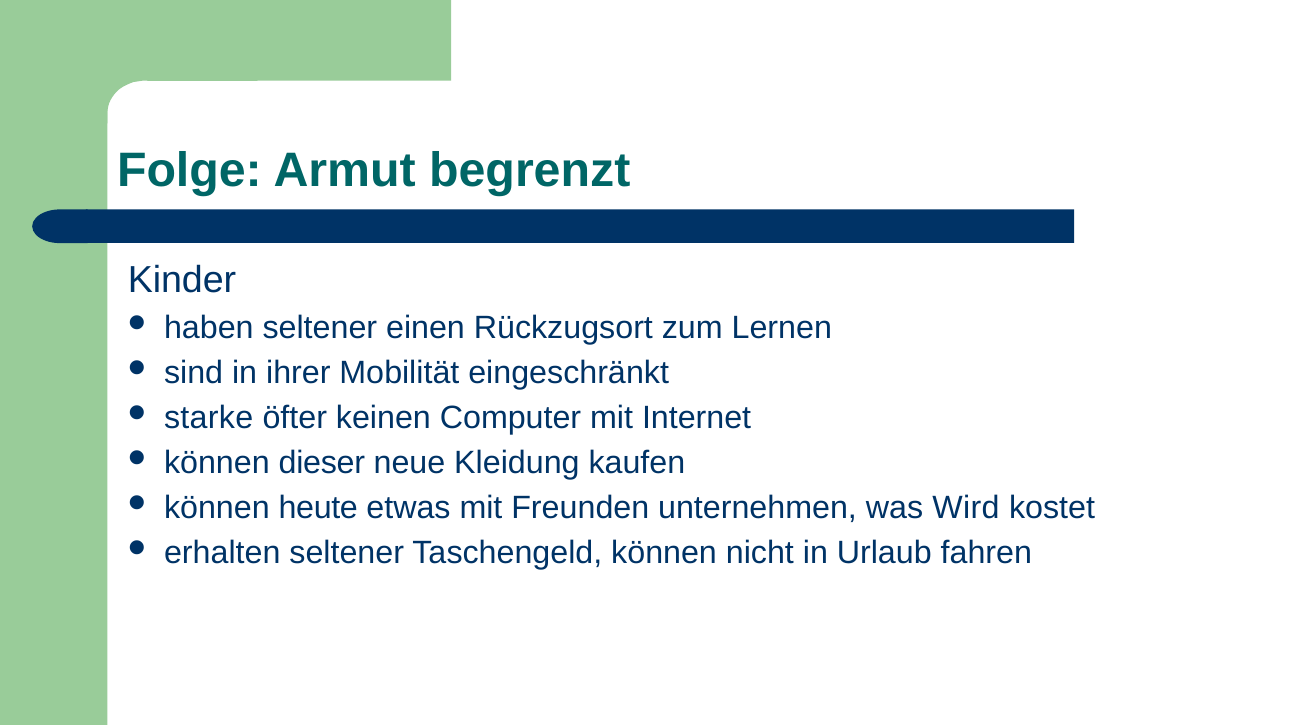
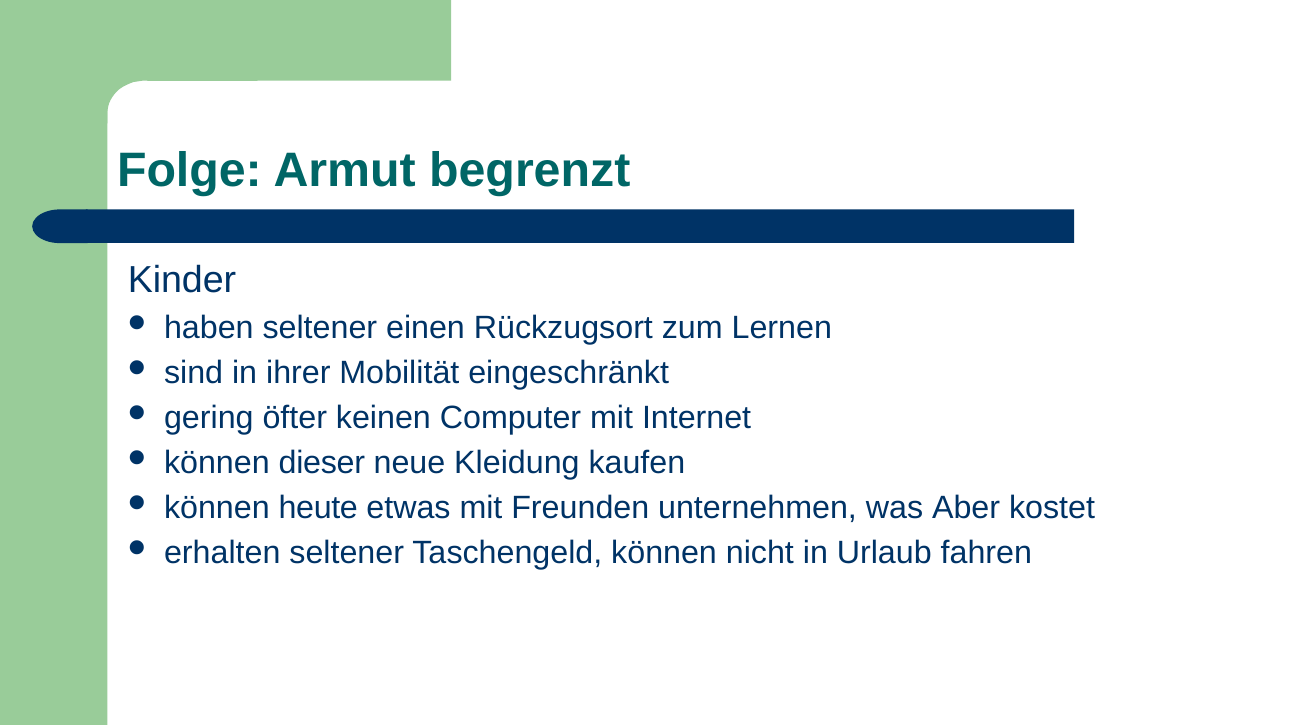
starke: starke -> gering
Wird: Wird -> Aber
